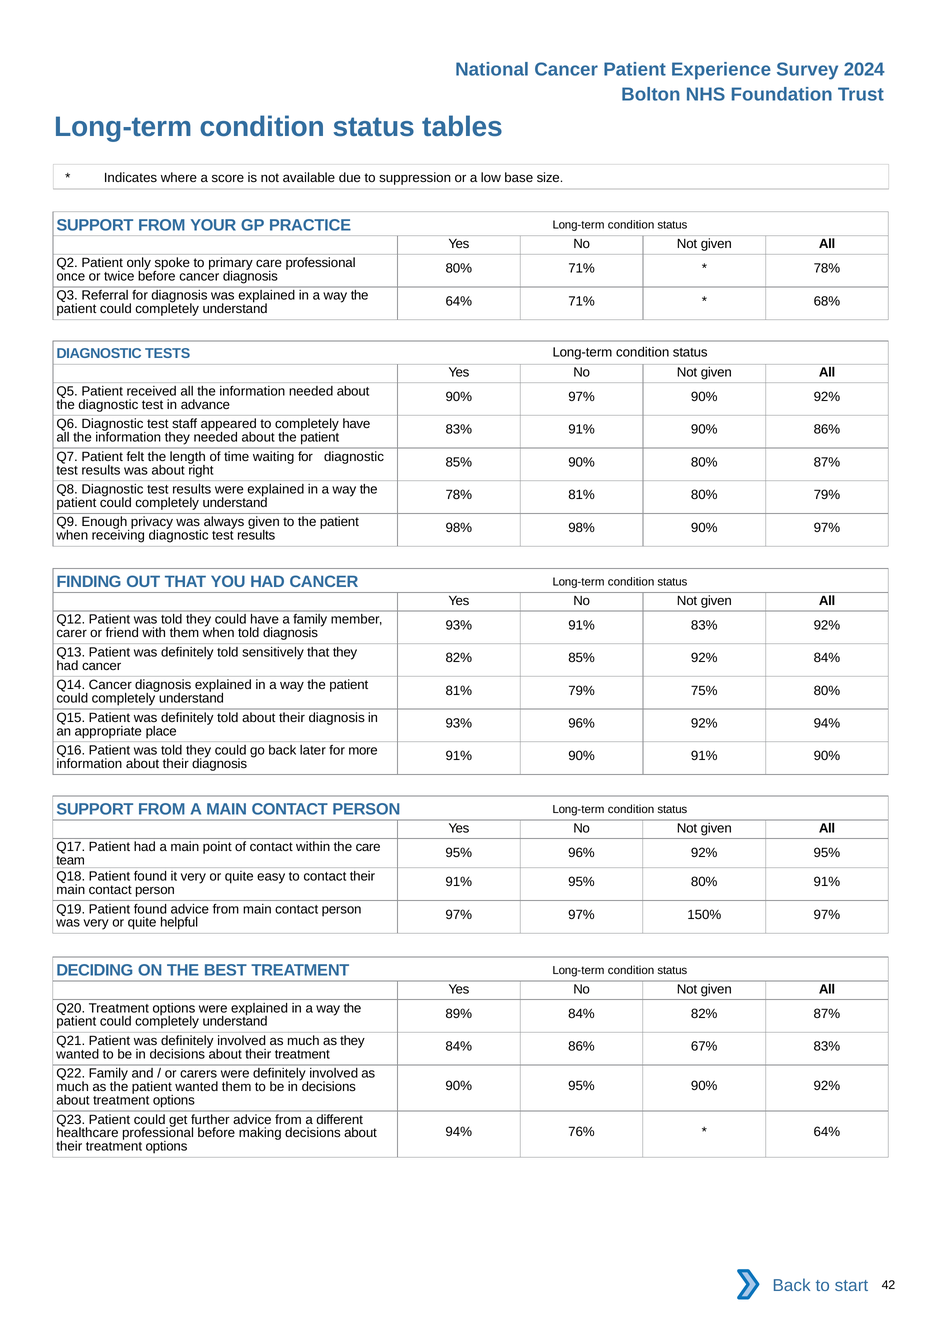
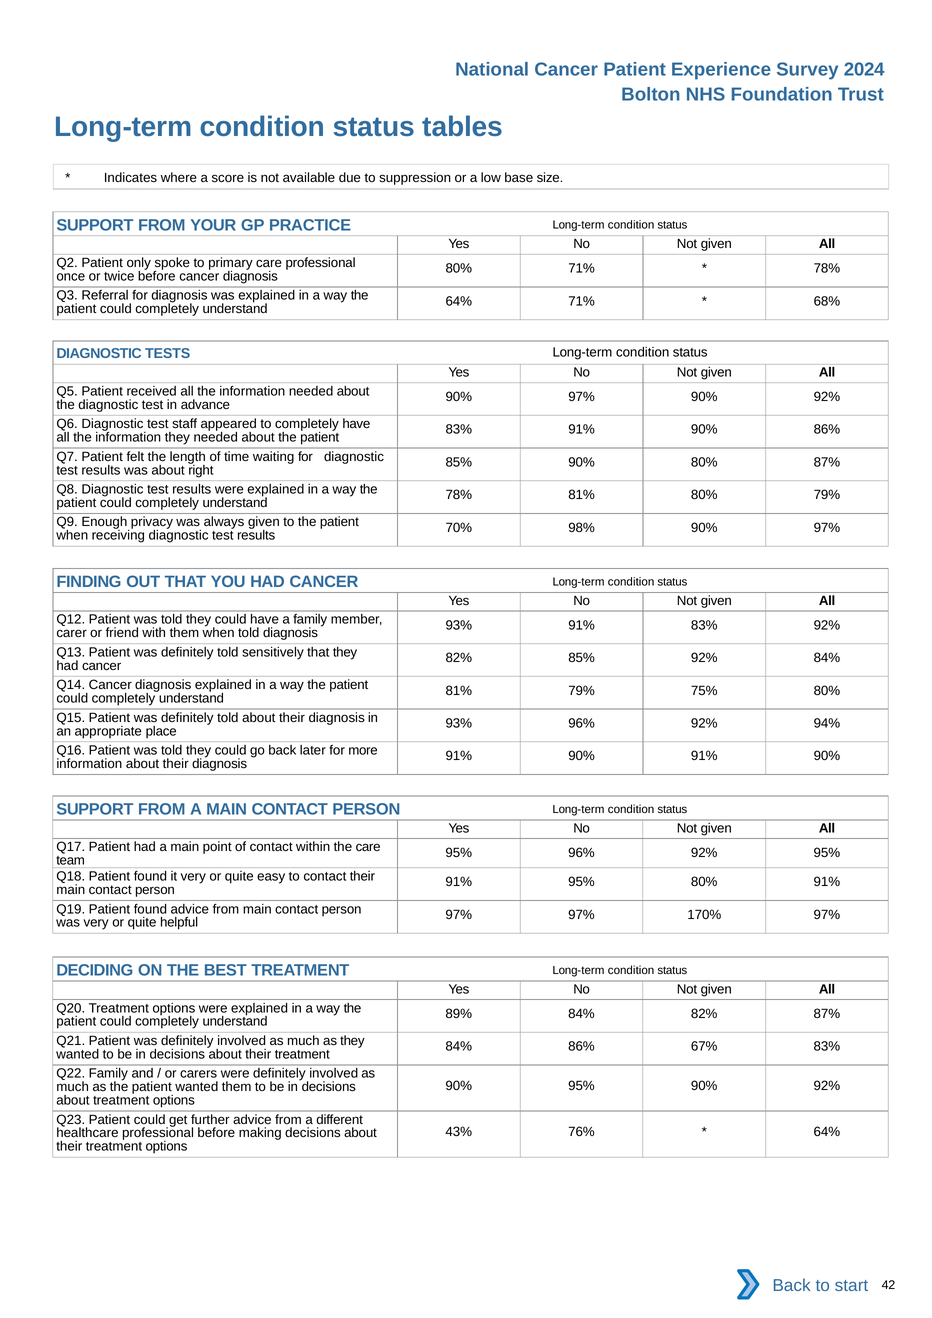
98% at (459, 528): 98% -> 70%
150%: 150% -> 170%
94% at (459, 1133): 94% -> 43%
